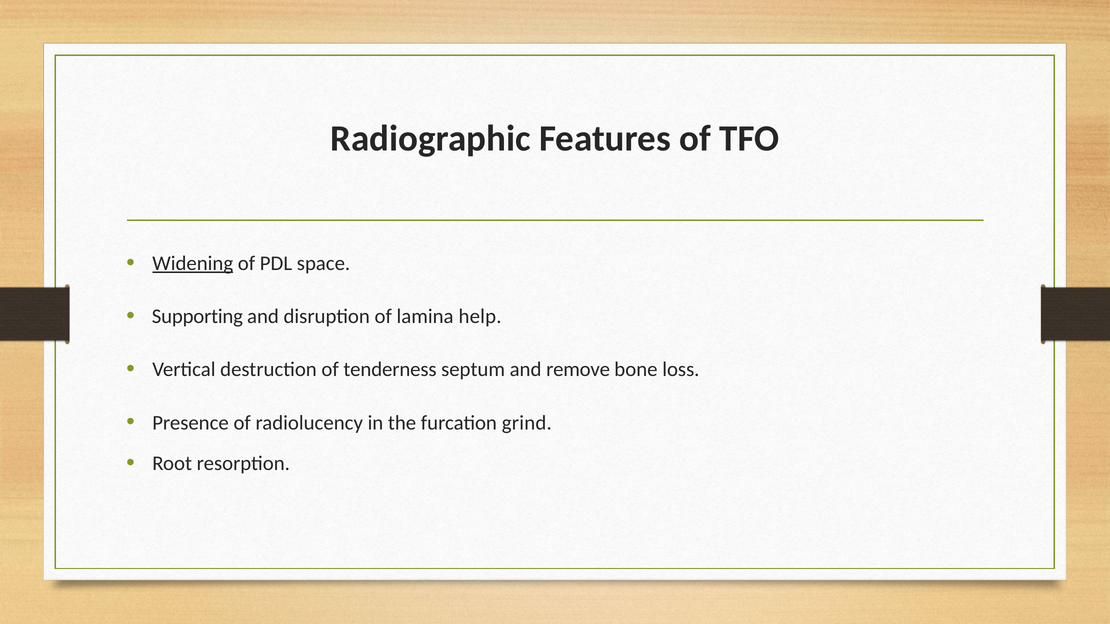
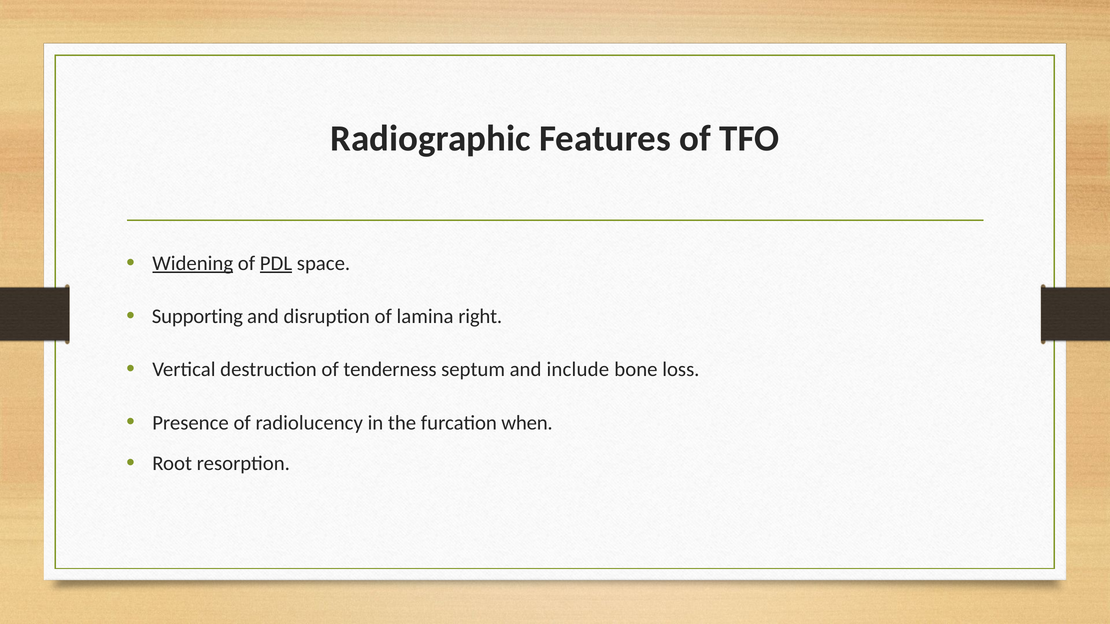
PDL underline: none -> present
help: help -> right
remove: remove -> include
grind: grind -> when
